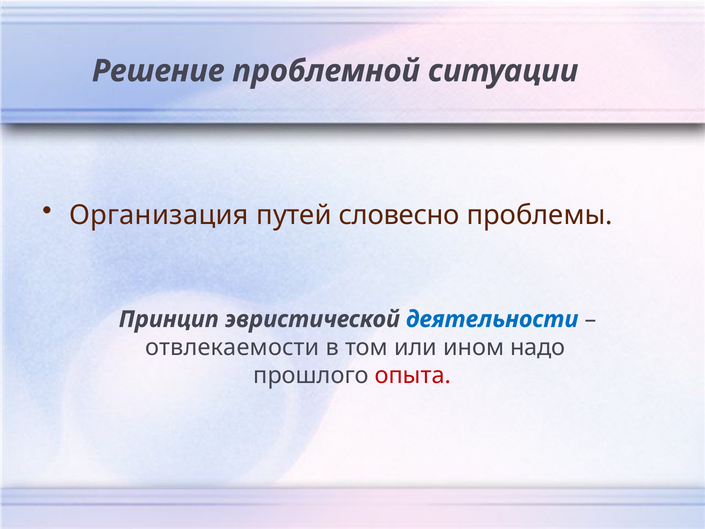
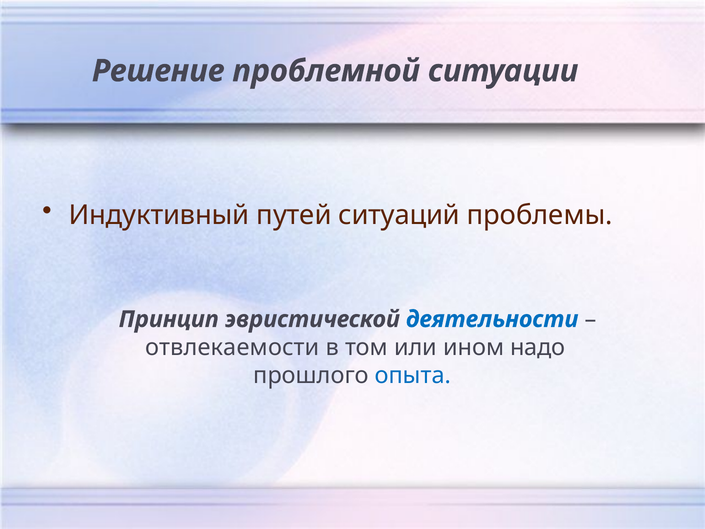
Организация: Организация -> Индуктивный
словесно: словесно -> ситуаций
опыта colour: red -> blue
